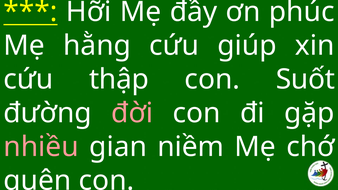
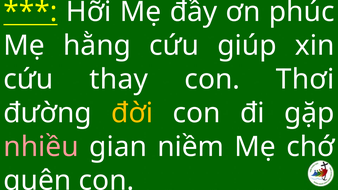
thập: thập -> thay
Suốt: Suốt -> Thơi
đời colour: pink -> yellow
